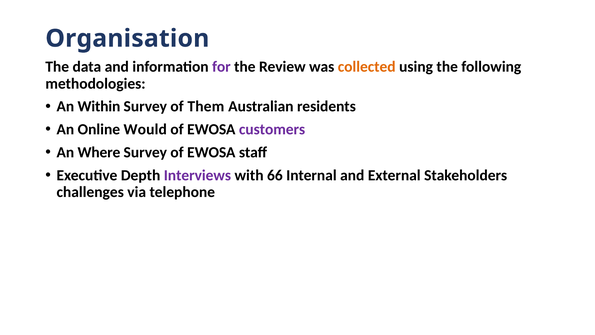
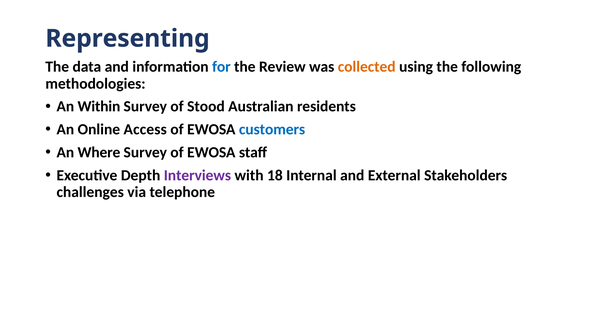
Organisation: Organisation -> Representing
for colour: purple -> blue
Them: Them -> Stood
Would: Would -> Access
customers colour: purple -> blue
66: 66 -> 18
